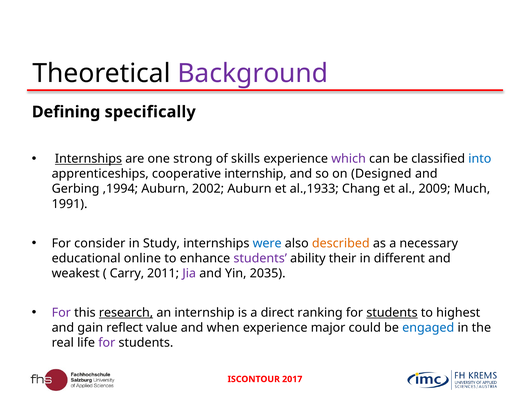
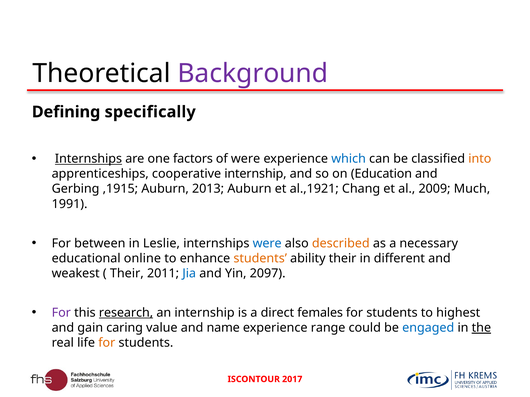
strong: strong -> factors
of skills: skills -> were
which colour: purple -> blue
into colour: blue -> orange
Designed: Designed -> Education
,1994: ,1994 -> ,1915
2002: 2002 -> 2013
al.,1933: al.,1933 -> al.,1921
consider: consider -> between
Study: Study -> Leslie
students at (260, 259) colour: purple -> orange
Carry at (127, 274): Carry -> Their
Jia colour: purple -> blue
2035: 2035 -> 2097
ranking: ranking -> females
students at (392, 313) underline: present -> none
reflect: reflect -> caring
when: when -> name
major: major -> range
the underline: none -> present
for at (107, 343) colour: purple -> orange
